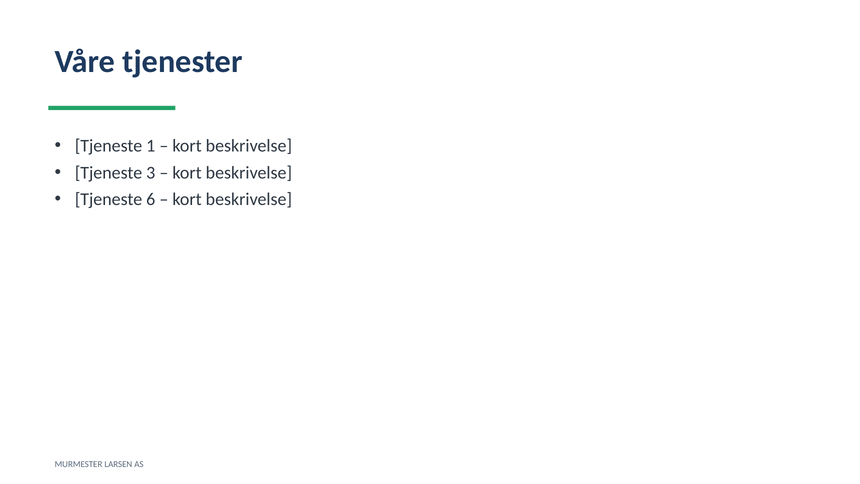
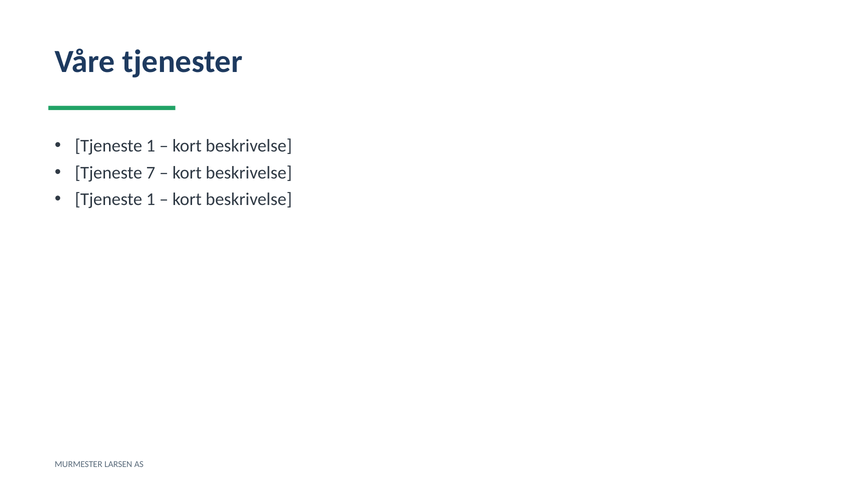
3: 3 -> 7
6 at (151, 199): 6 -> 1
